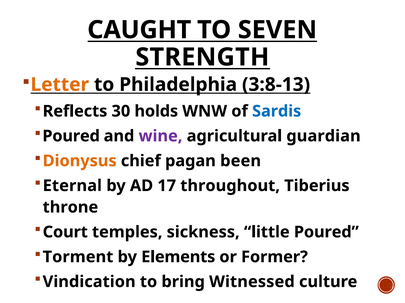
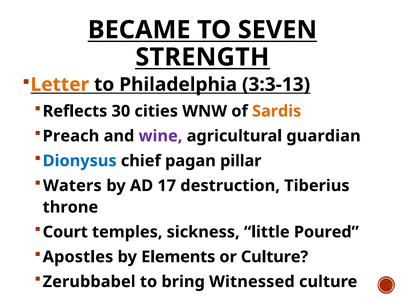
CAUGHT: CAUGHT -> BECAME
3:8-13: 3:8-13 -> 3:3-13
holds: holds -> cities
Sardis colour: blue -> orange
Poured at (71, 136): Poured -> Preach
Dionysus colour: orange -> blue
been: been -> pillar
Eternal: Eternal -> Waters
throughout: throughout -> destruction
Torment: Torment -> Apostles
or Former: Former -> Culture
Vindication: Vindication -> Zerubbabel
